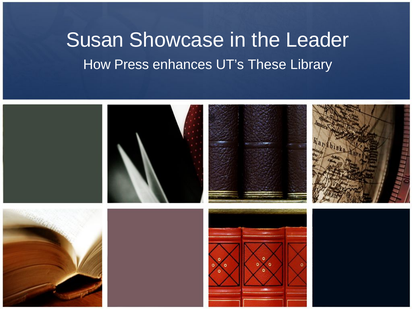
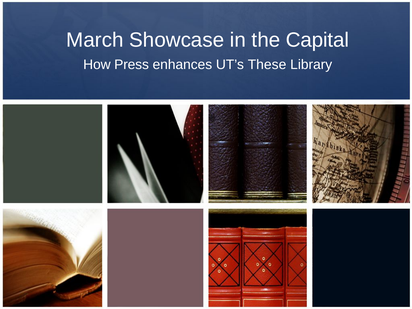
Susan: Susan -> March
Leader: Leader -> Capital
